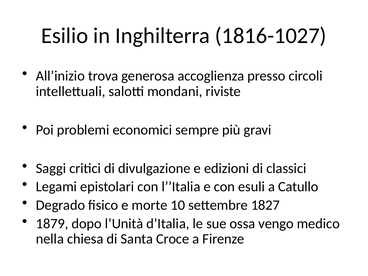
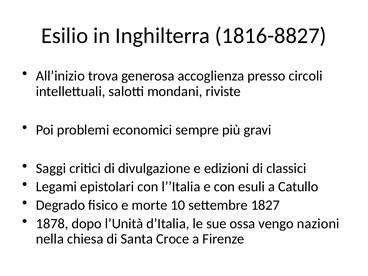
1816-1027: 1816-1027 -> 1816-8827
1879: 1879 -> 1878
medico: medico -> nazioni
